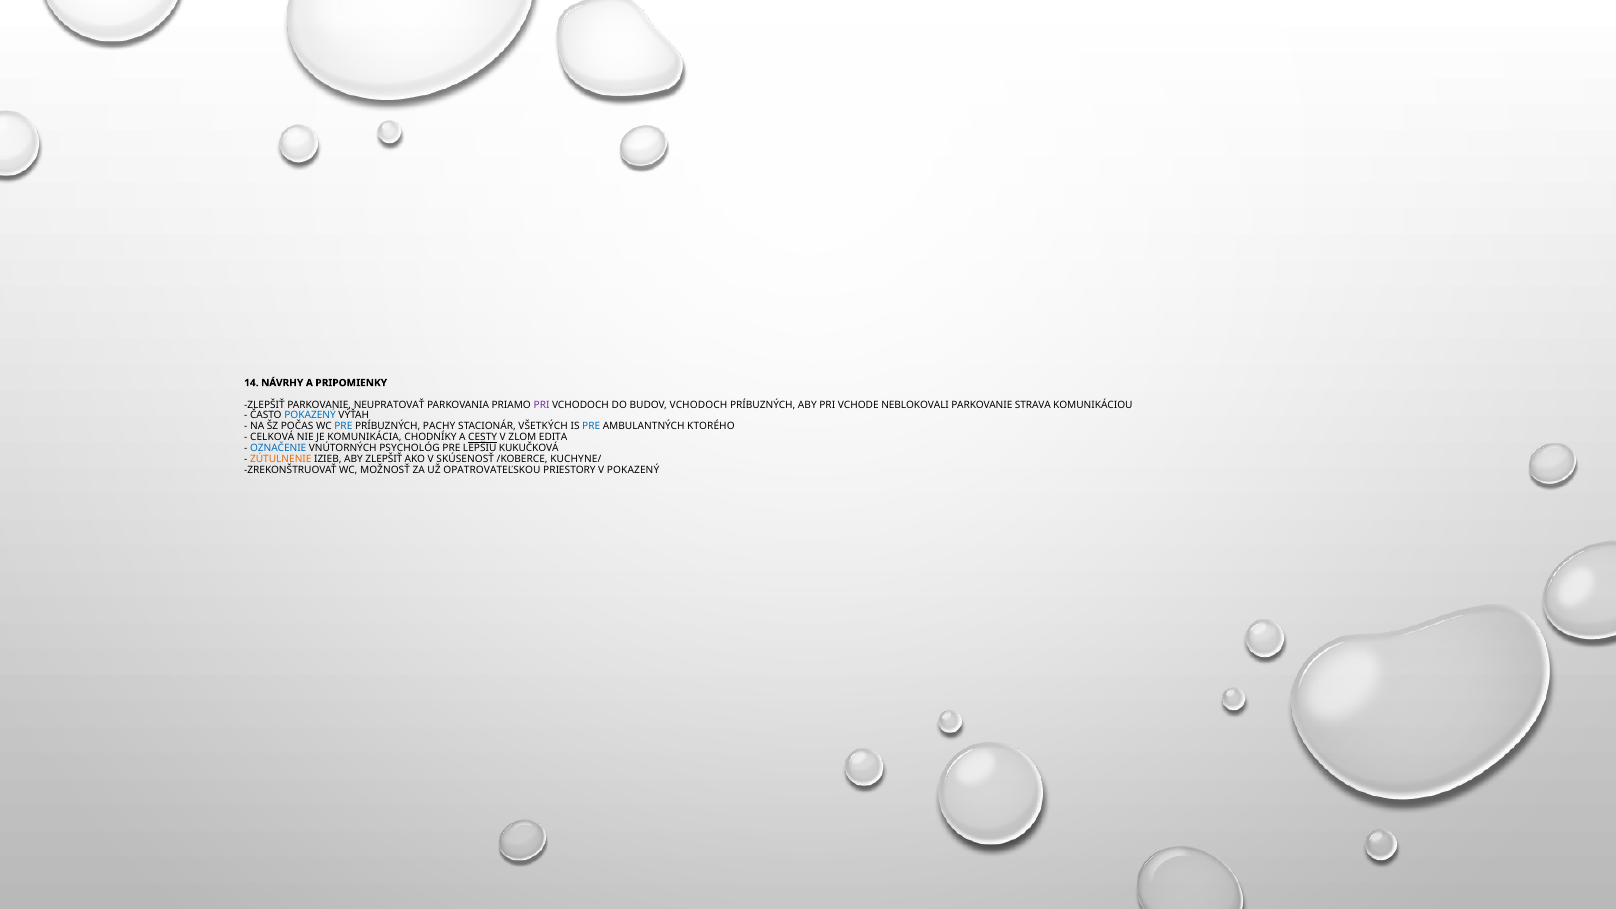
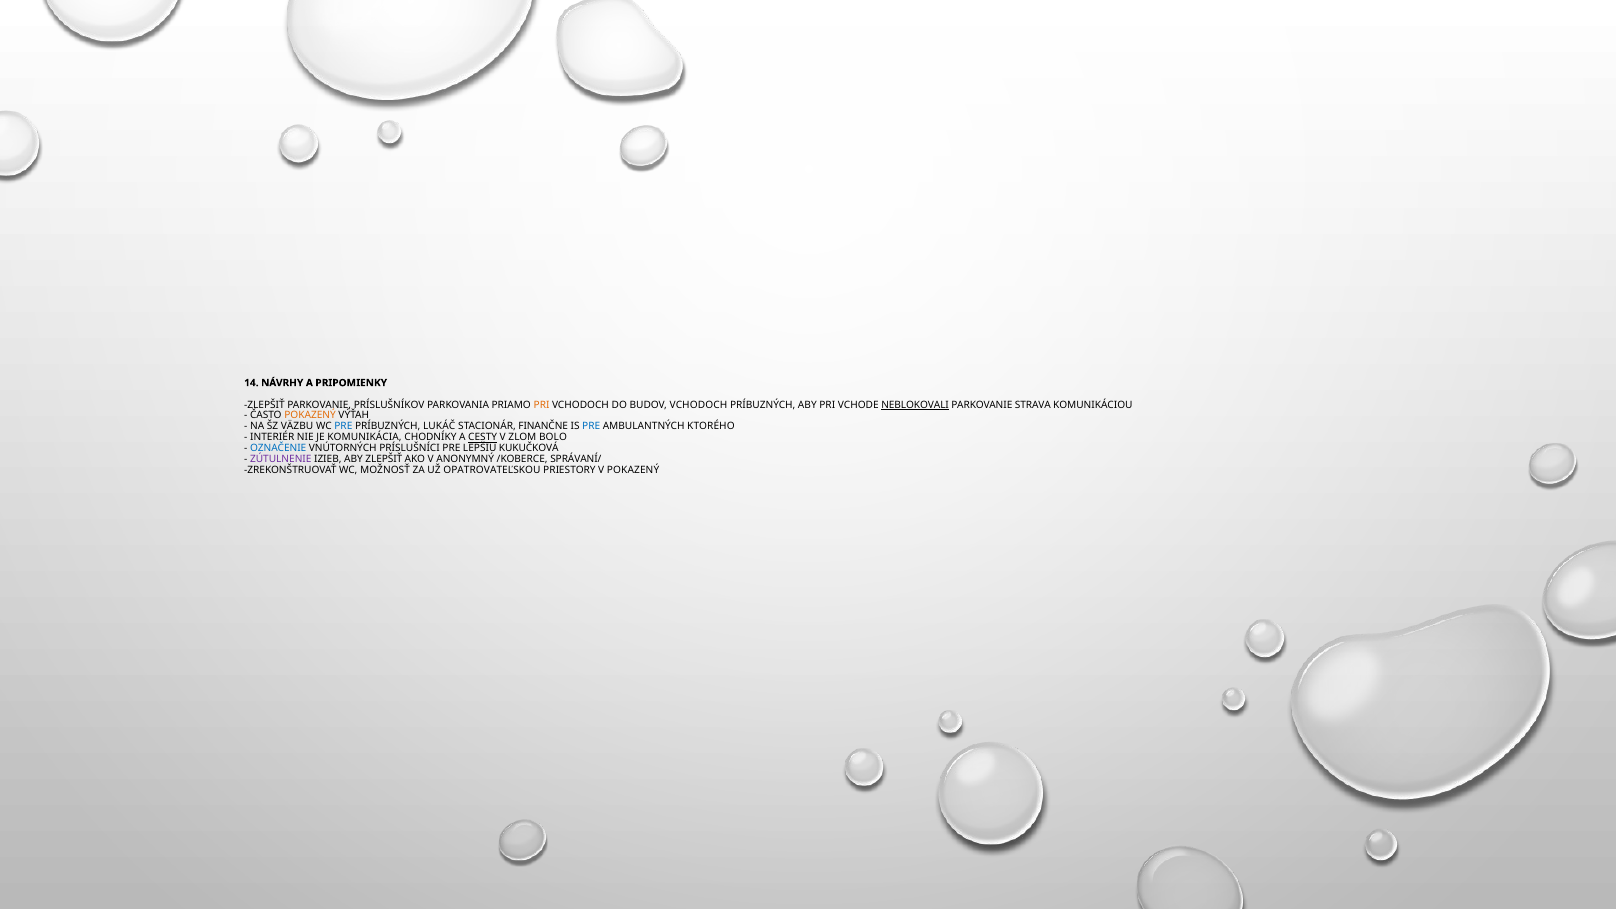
NEUPRATOVAŤ: NEUPRATOVAŤ -> PRÍSLUŠNÍKOV
PRI at (542, 405) colour: purple -> orange
NEBLOKOVALI underline: none -> present
POKAZENÝ at (310, 416) colour: blue -> orange
POČAS: POČAS -> VÄZBU
PACHY: PACHY -> LUKÁČ
VŠETKÝCH: VŠETKÝCH -> FINANČNE
CELKOVÁ: CELKOVÁ -> INTERIÉR
EDITA: EDITA -> BOLO
PSYCHOLÓG: PSYCHOLÓG -> PRÍSLUŠNÍCI
ZÚTULNENIE colour: orange -> purple
SKÚSENOSŤ: SKÚSENOSŤ -> ANONYMNÝ
KUCHYNE/: KUCHYNE/ -> SPRÁVANÍ/
